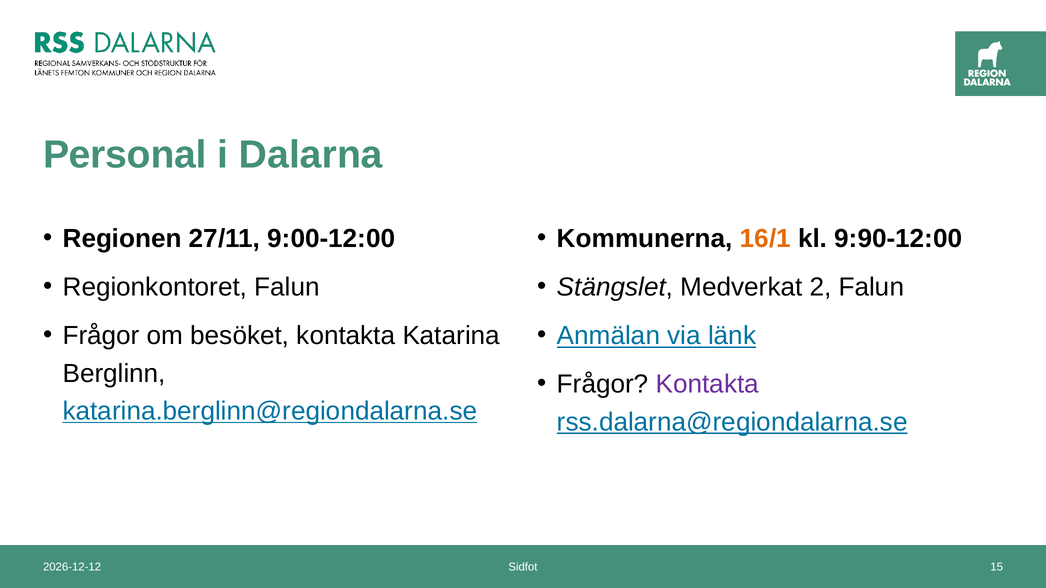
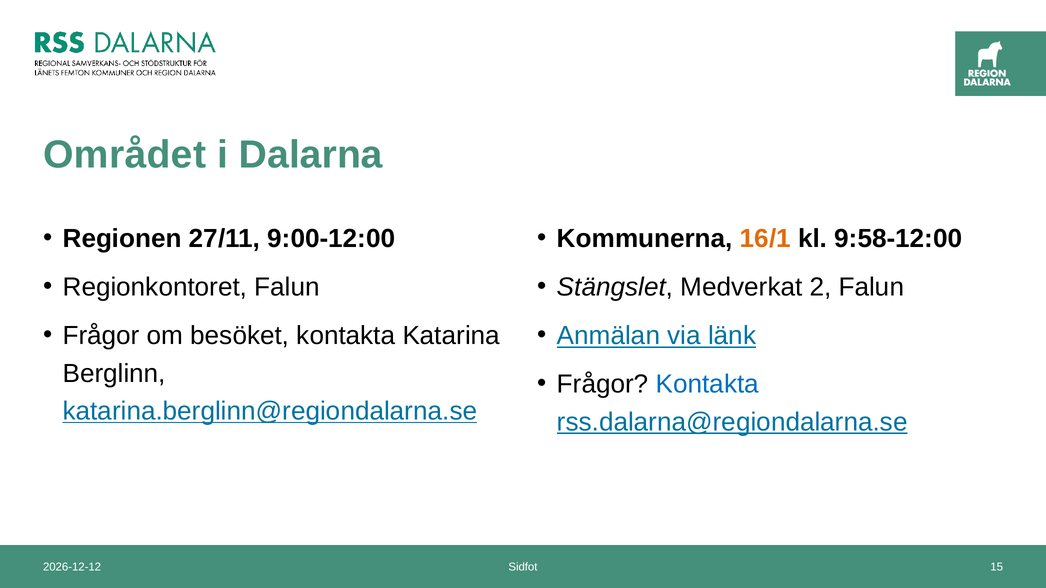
Personal: Personal -> Området
9:90-12:00: 9:90-12:00 -> 9:58-12:00
Kontakta at (707, 385) colour: purple -> blue
